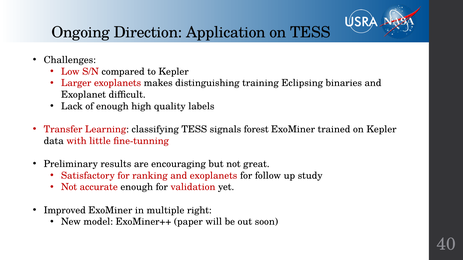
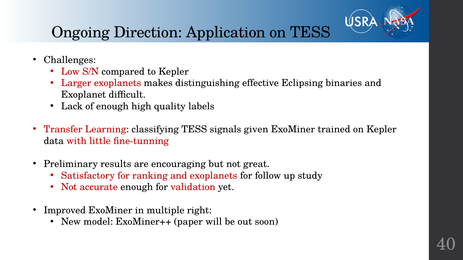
training: training -> effective
forest: forest -> given
